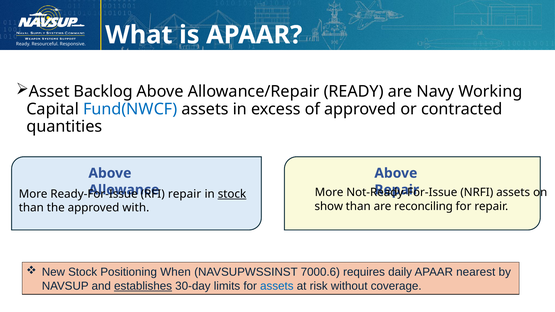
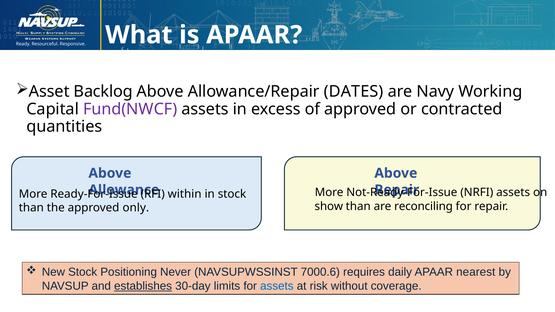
Allowance/Repair READY: READY -> DATES
Fund(NWCF colour: blue -> purple
repair at (185, 194): repair -> within
stock at (232, 194) underline: present -> none
with: with -> only
When: When -> Never
